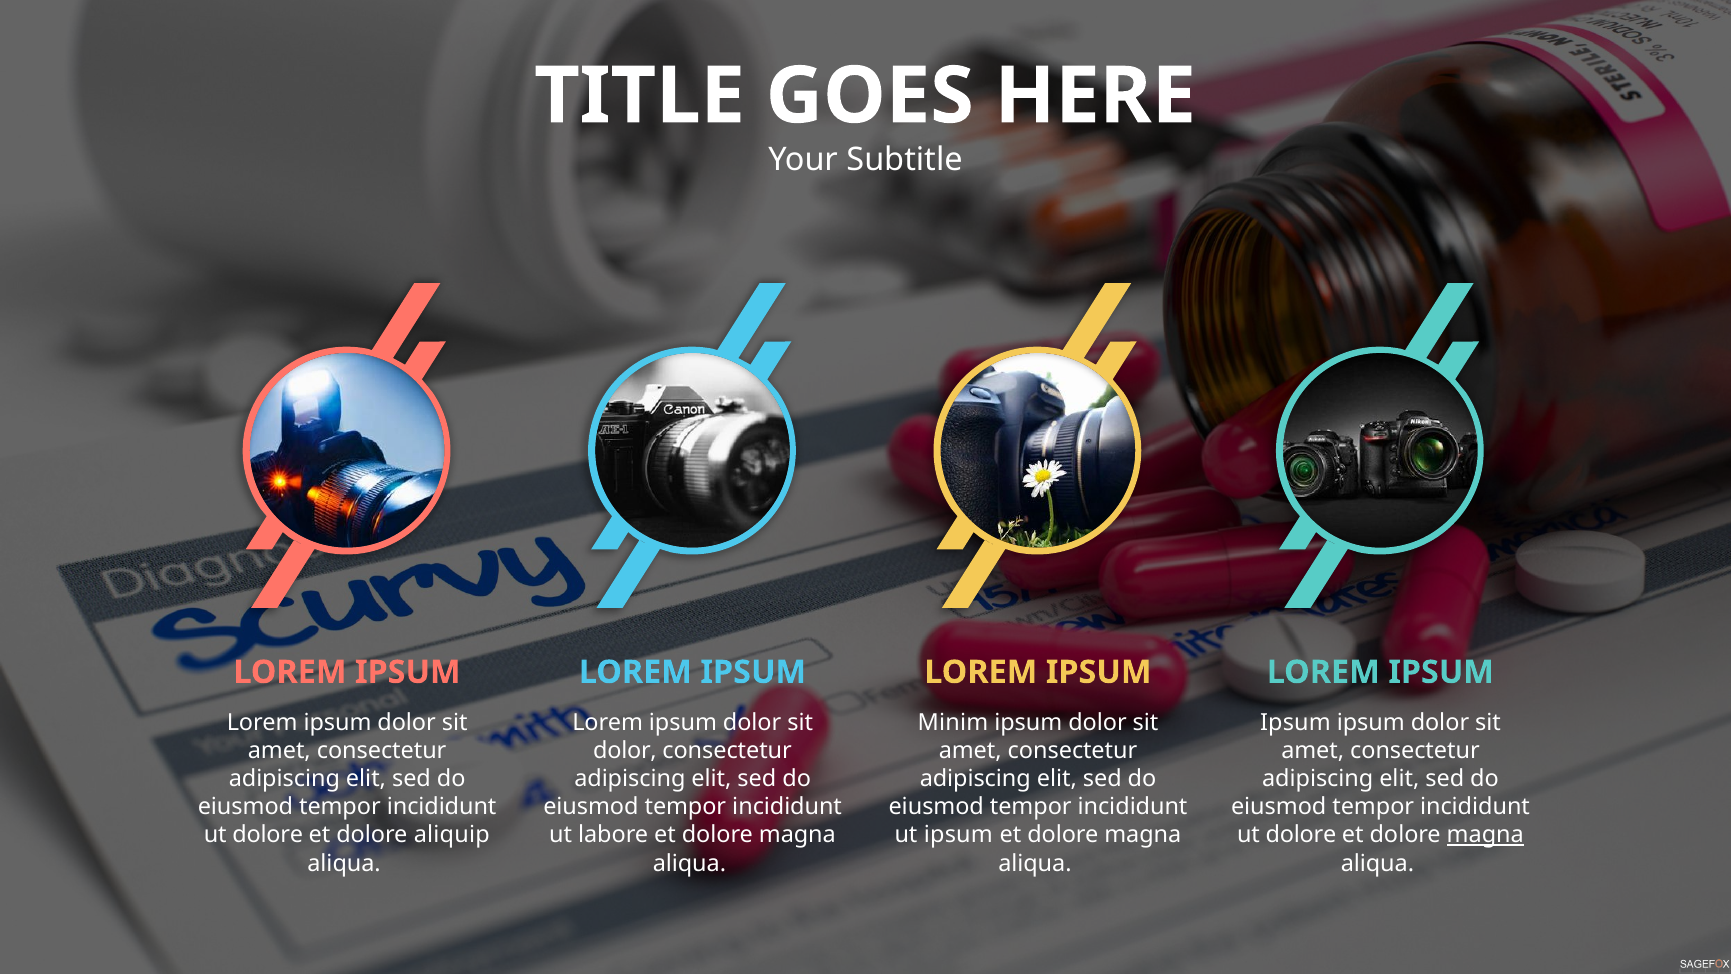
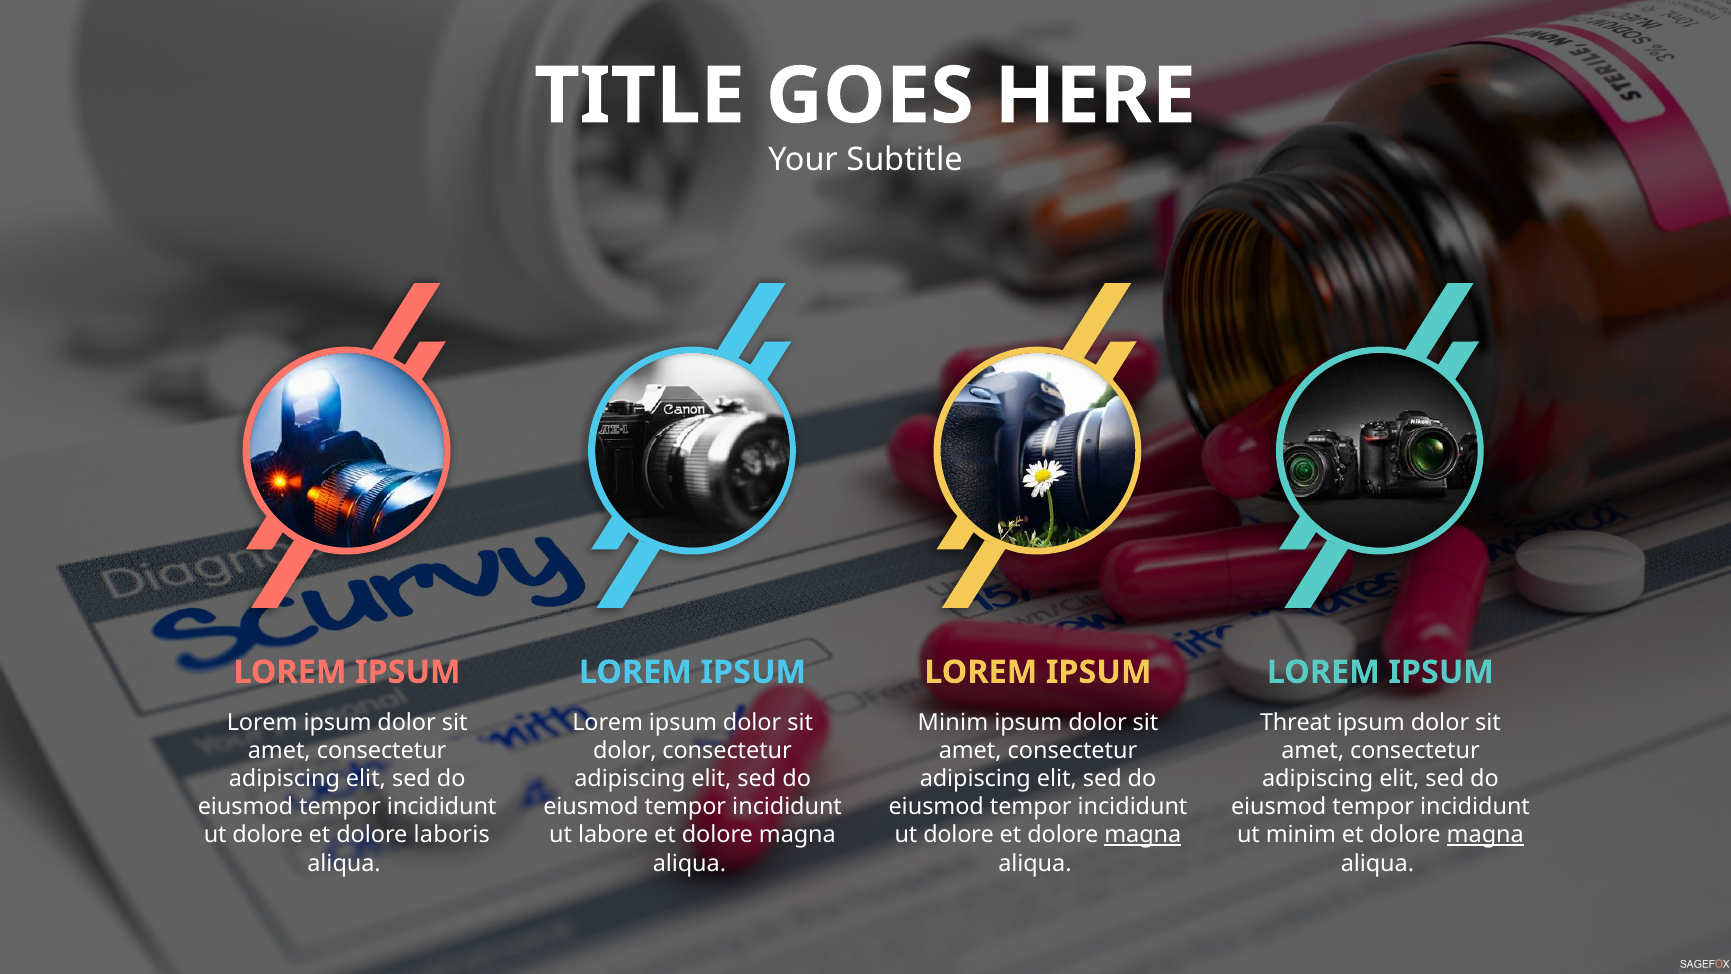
Ipsum at (1295, 722): Ipsum -> Threat
aliquip: aliquip -> laboris
ipsum at (958, 835): ipsum -> dolore
magna at (1143, 835) underline: none -> present
dolore at (1301, 835): dolore -> minim
